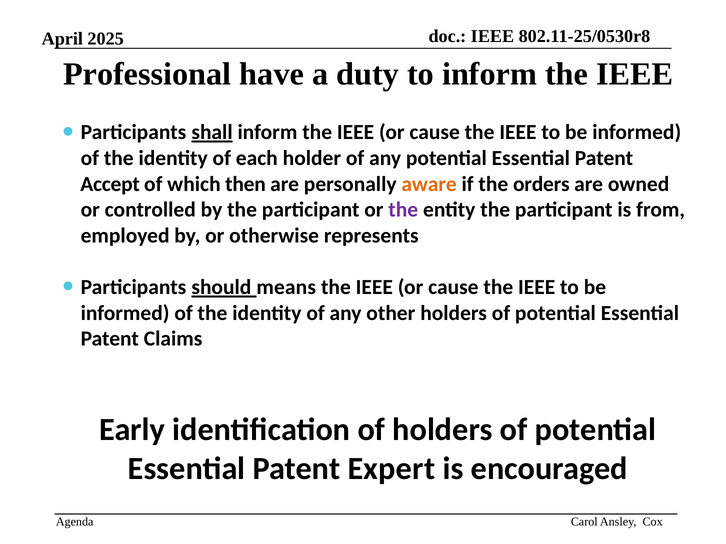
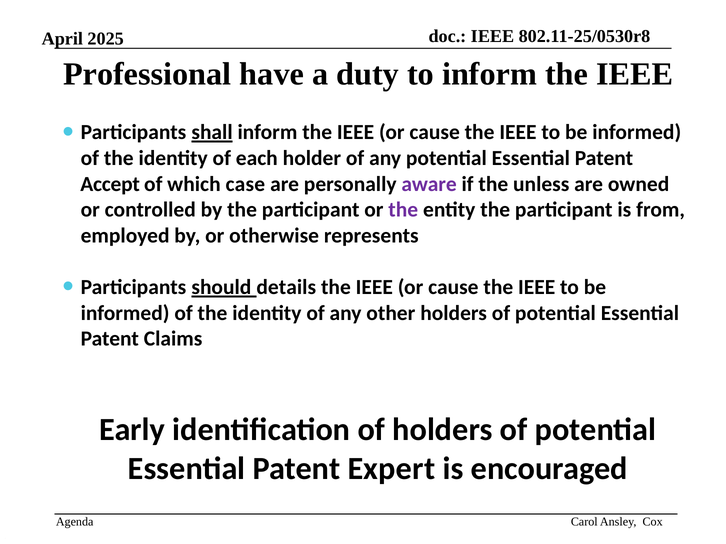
then: then -> case
aware colour: orange -> purple
orders: orders -> unless
means: means -> details
